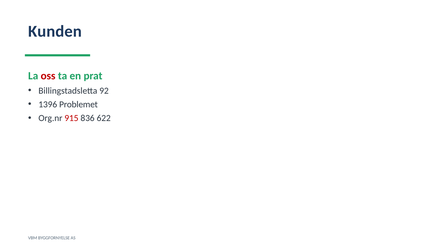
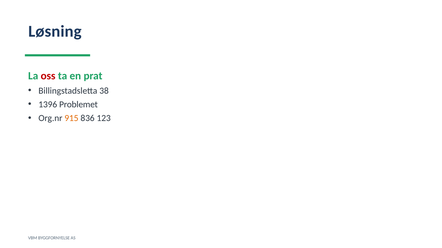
Kunden: Kunden -> Løsning
92: 92 -> 38
915 colour: red -> orange
622: 622 -> 123
